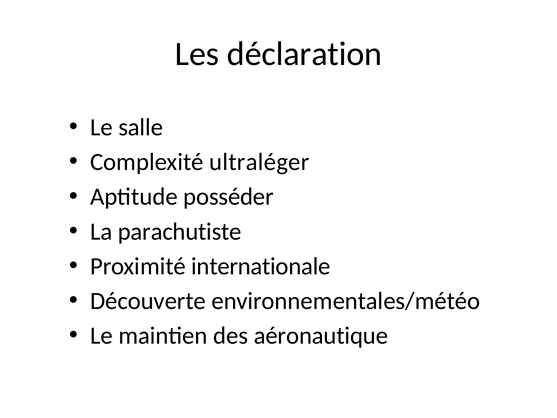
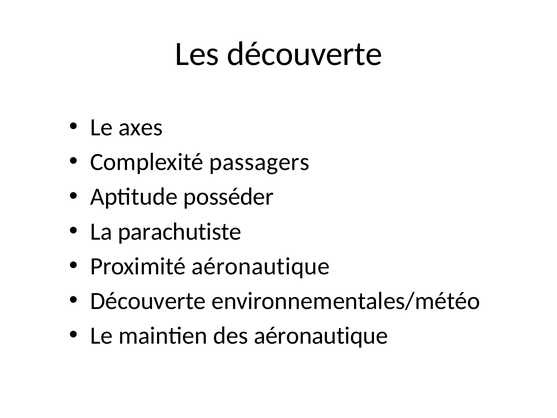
Les déclaration: déclaration -> découverte
salle: salle -> axes
ultraléger: ultraléger -> passagers
Proximité internationale: internationale -> aéronautique
